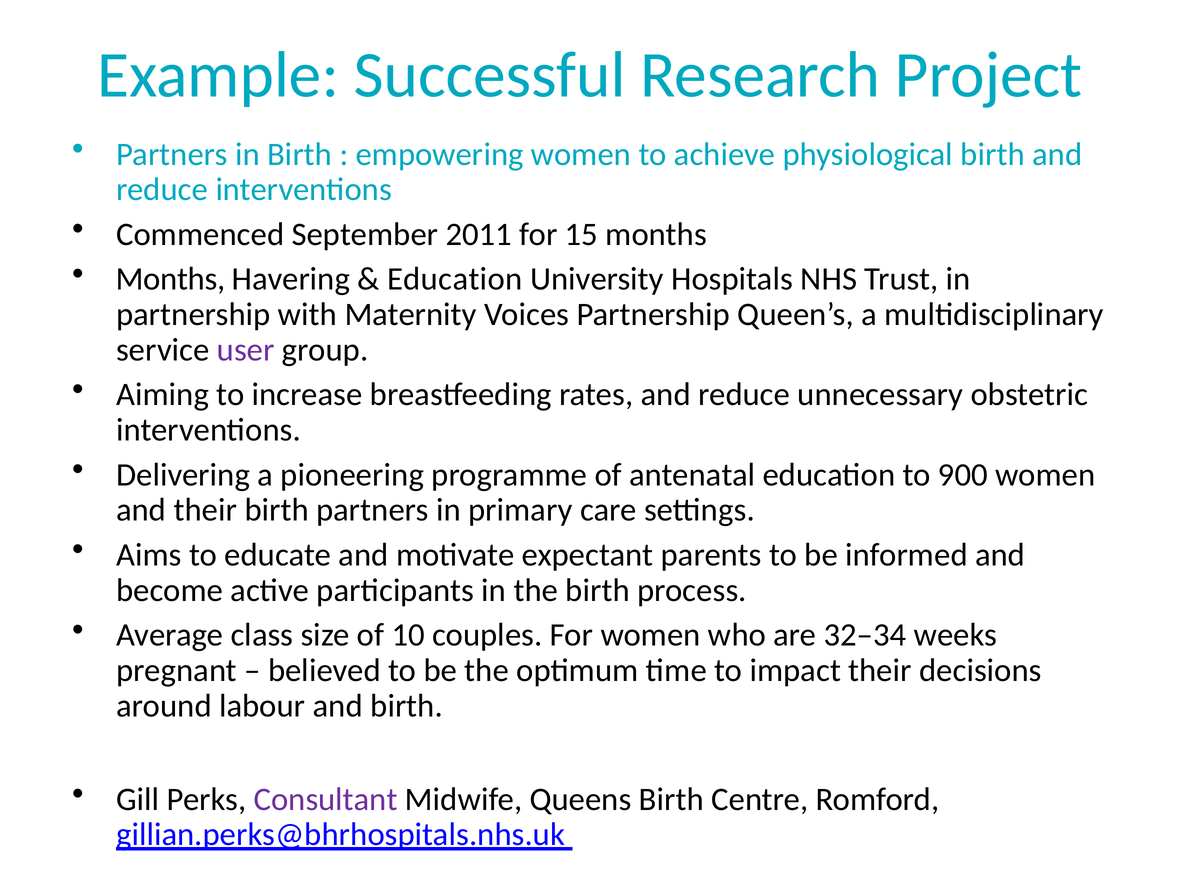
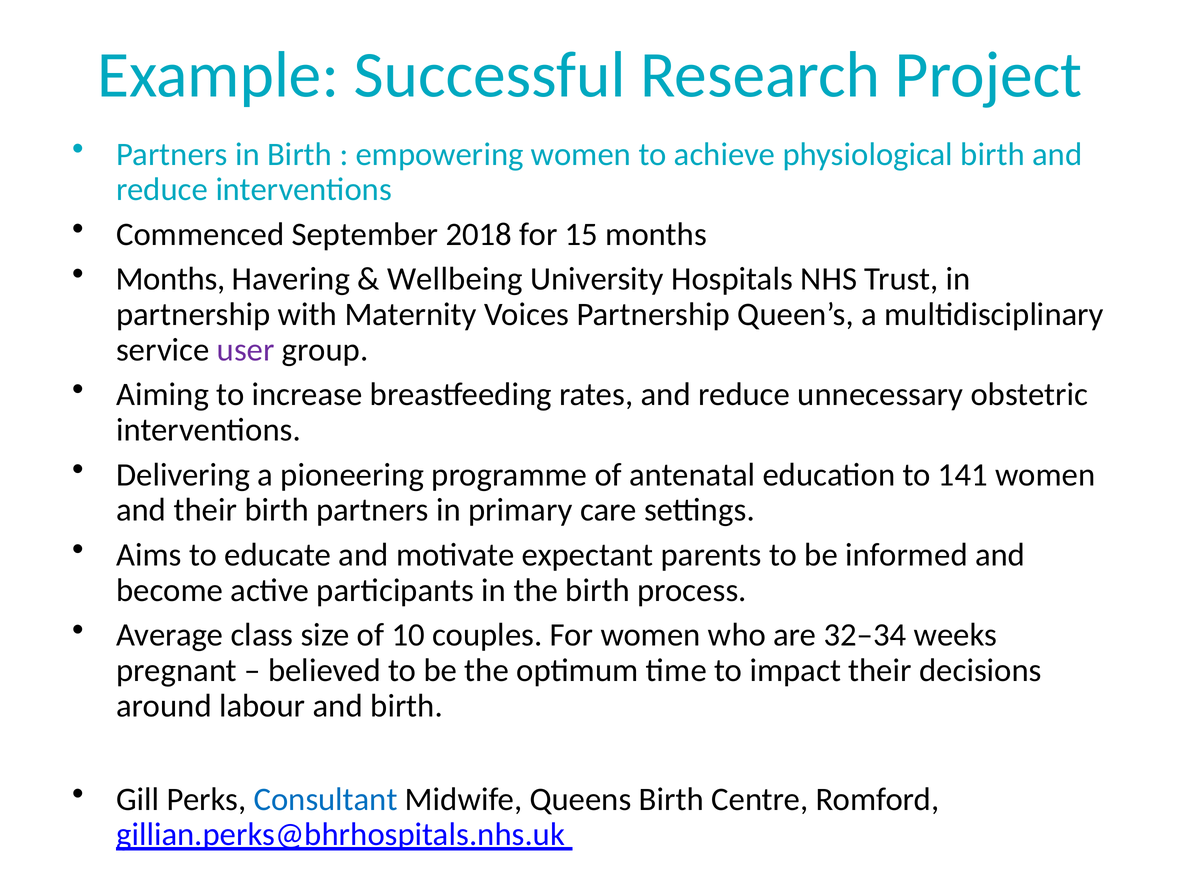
2011: 2011 -> 2018
Education at (455, 279): Education -> Wellbeing
900: 900 -> 141
Consultant colour: purple -> blue
